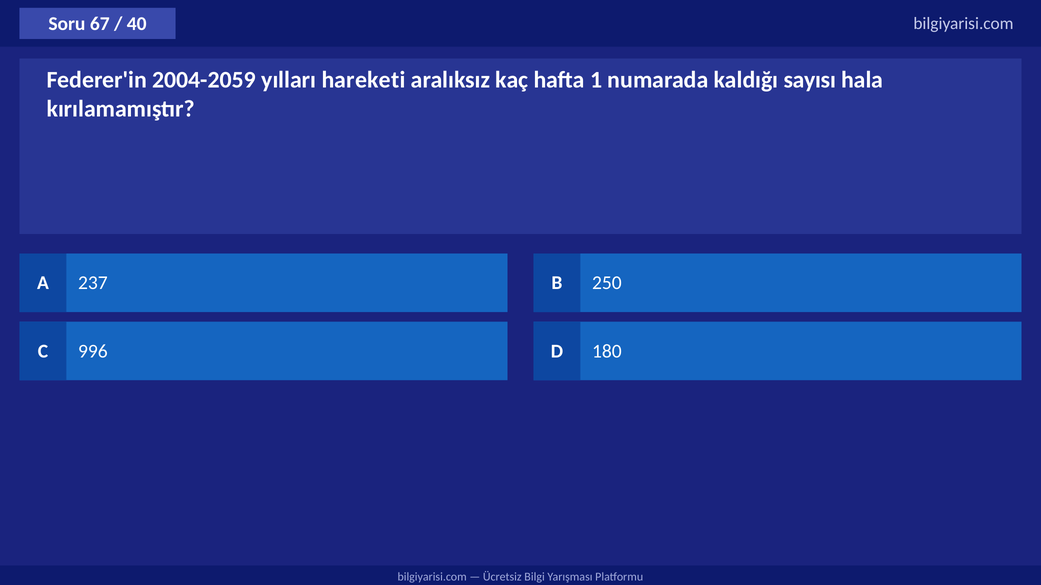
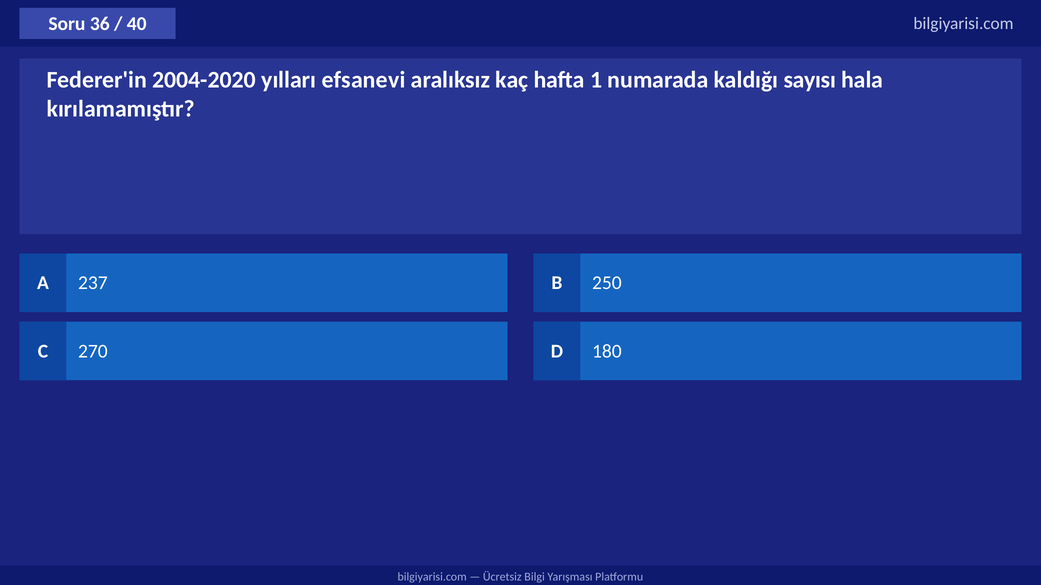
67: 67 -> 36
2004-2059: 2004-2059 -> 2004-2020
hareketi: hareketi -> efsanevi
996: 996 -> 270
